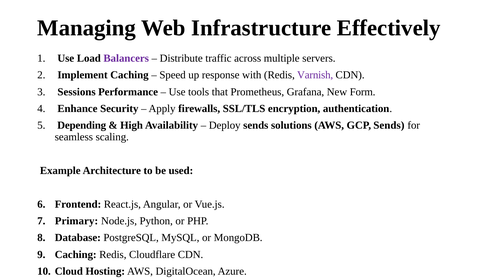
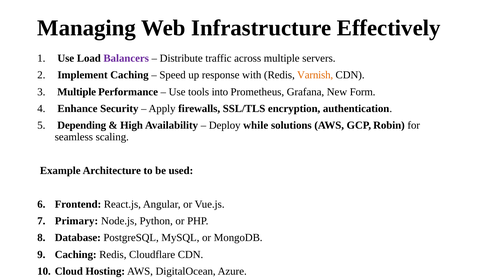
Varnish colour: purple -> orange
Sessions at (77, 92): Sessions -> Multiple
that: that -> into
Deploy sends: sends -> while
GCP Sends: Sends -> Robin
